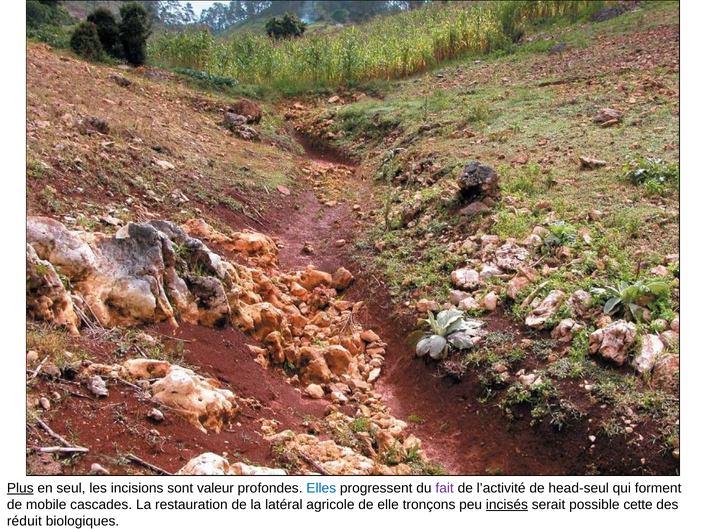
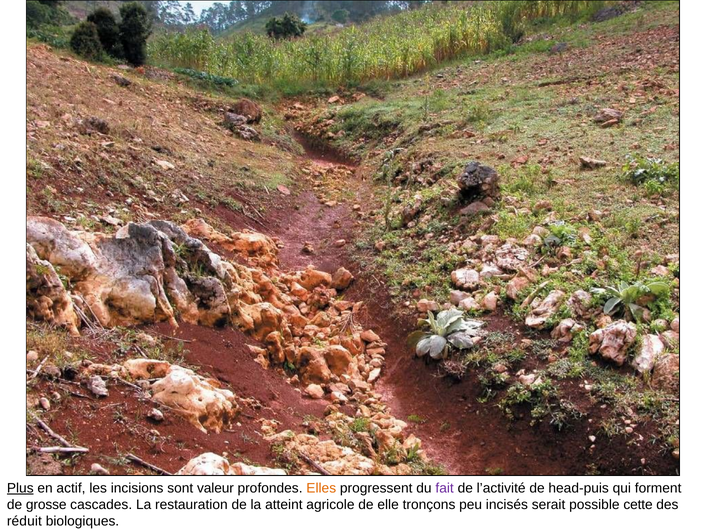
seul: seul -> actif
Elles colour: blue -> orange
head-seul: head-seul -> head-puis
mobile: mobile -> grosse
latéral: latéral -> atteint
incisés at (507, 505) underline: present -> none
